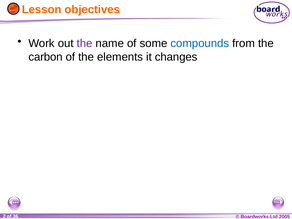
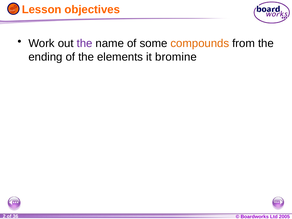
compounds colour: blue -> orange
carbon: carbon -> ending
changes: changes -> bromine
